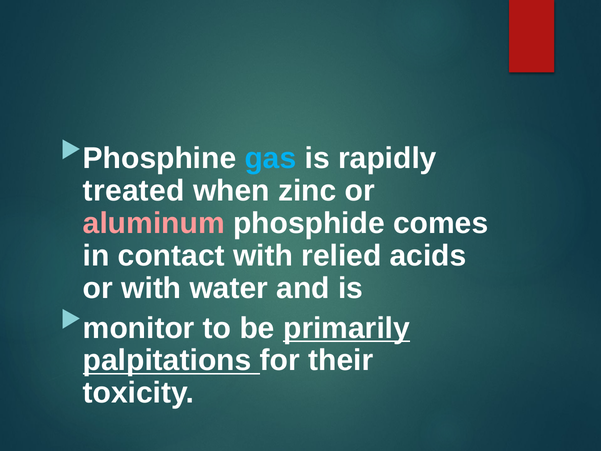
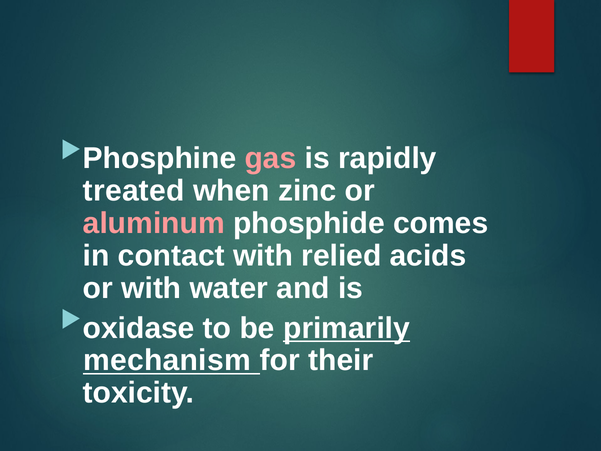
gas colour: light blue -> pink
monitor: monitor -> oxidase
palpitations: palpitations -> mechanism
